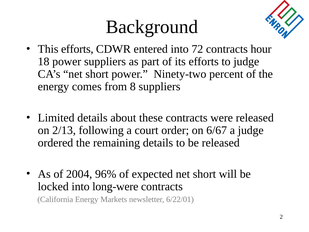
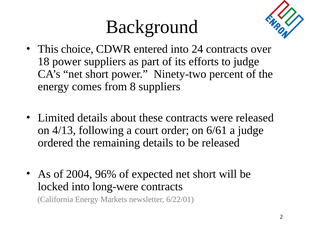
This efforts: efforts -> choice
72: 72 -> 24
hour: hour -> over
2/13: 2/13 -> 4/13
6/67: 6/67 -> 6/61
